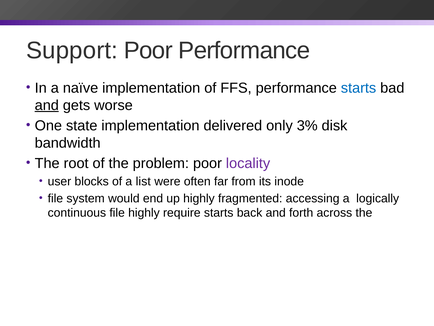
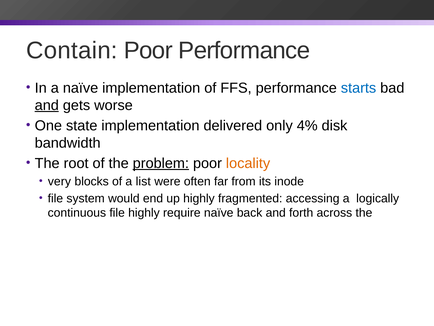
Support: Support -> Contain
3%: 3% -> 4%
problem underline: none -> present
locality colour: purple -> orange
user: user -> very
require starts: starts -> naïve
